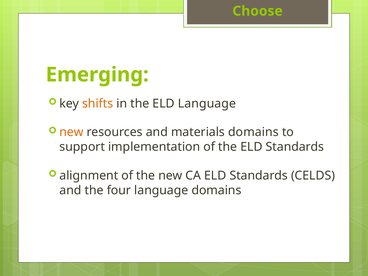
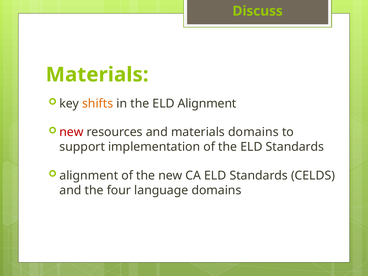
Choose: Choose -> Discuss
Emerging at (97, 75): Emerging -> Materials
ELD Language: Language -> Alignment
new at (71, 132) colour: orange -> red
